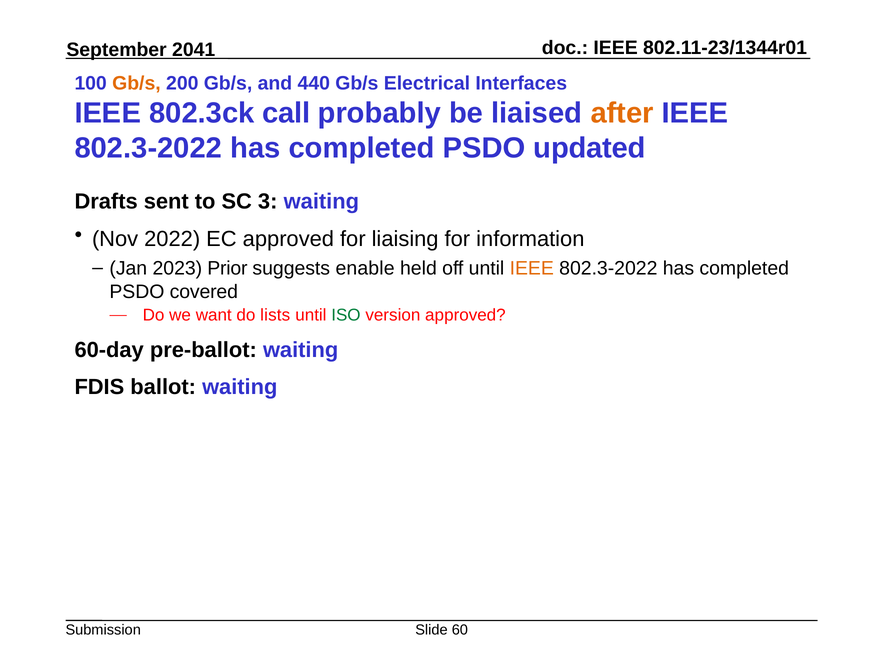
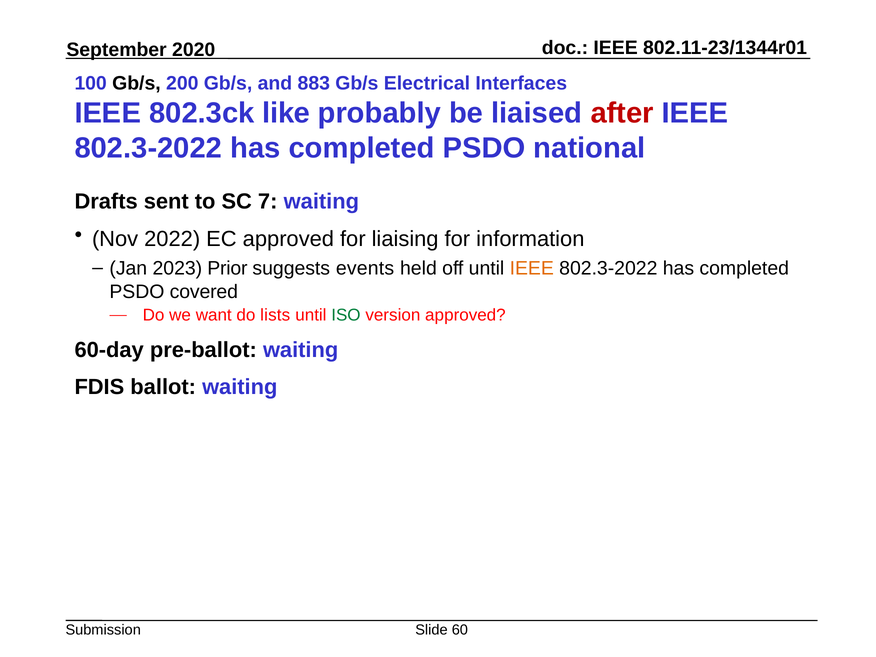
2041: 2041 -> 2020
Gb/s at (136, 83) colour: orange -> black
440: 440 -> 883
call: call -> like
after colour: orange -> red
updated: updated -> national
3: 3 -> 7
enable: enable -> events
